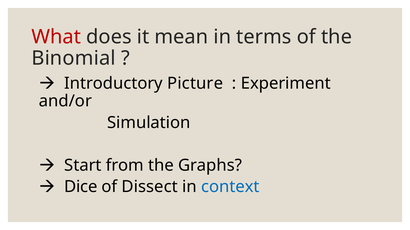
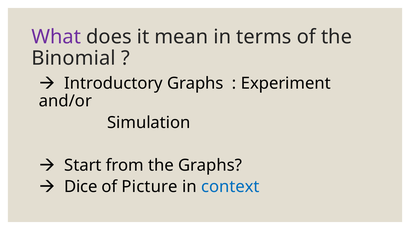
What colour: red -> purple
Introductory Picture: Picture -> Graphs
Dissect: Dissect -> Picture
